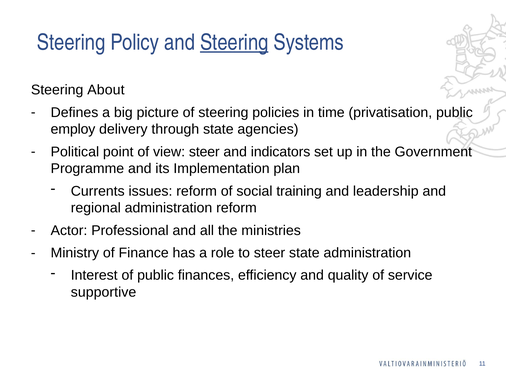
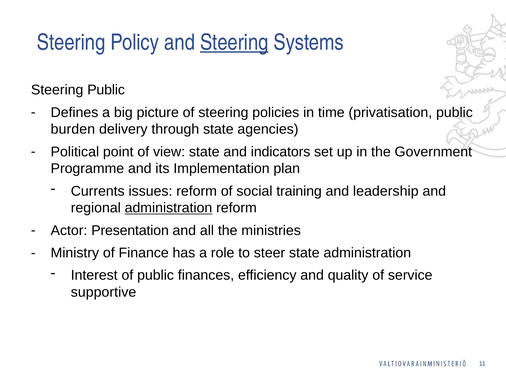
Steering About: About -> Public
employ: employ -> burden
view steer: steer -> state
administration at (168, 208) underline: none -> present
Professional: Professional -> Presentation
